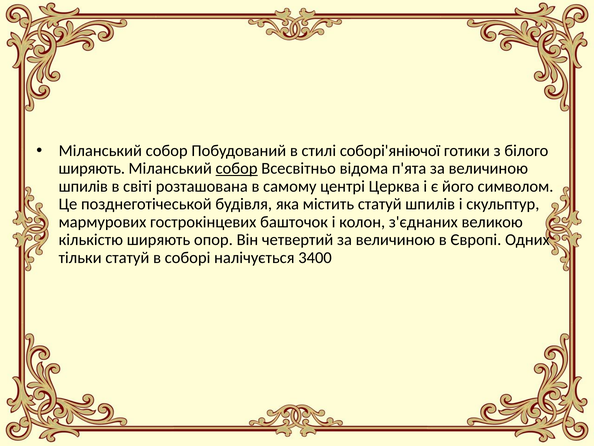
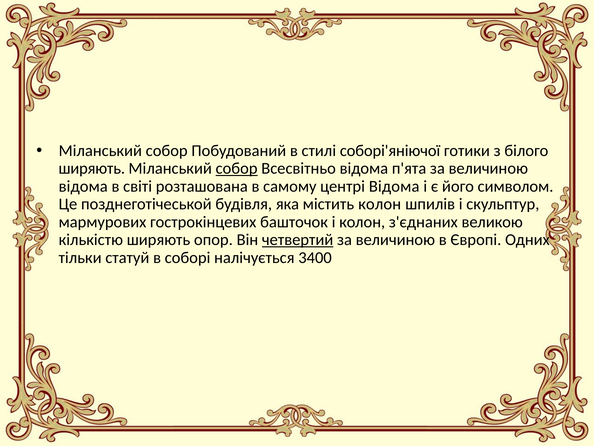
шпилів at (83, 186): шпилів -> відома
центрі Церква: Церква -> Відома
містить статуй: статуй -> колон
четвертий underline: none -> present
